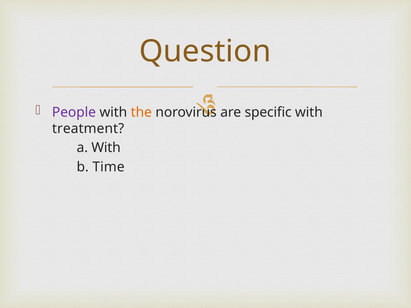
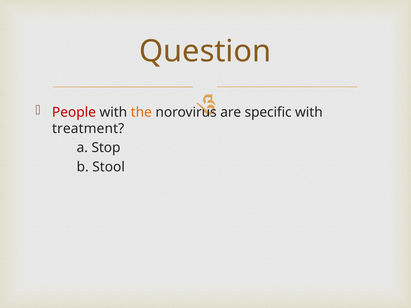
People colour: purple -> red
a With: With -> Stop
Time: Time -> Stool
